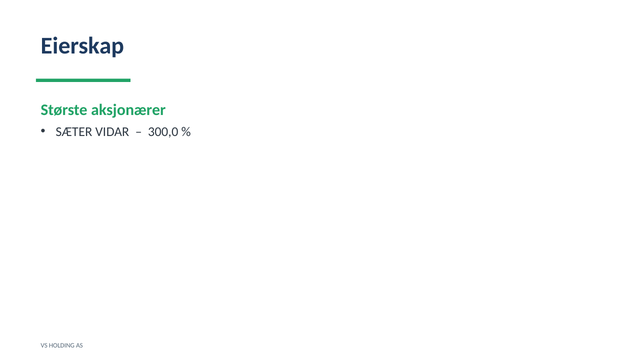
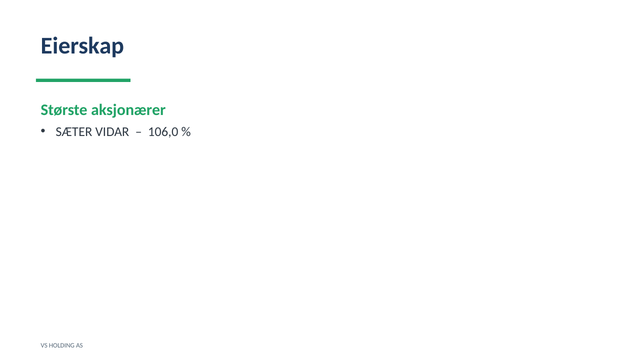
300,0: 300,0 -> 106,0
